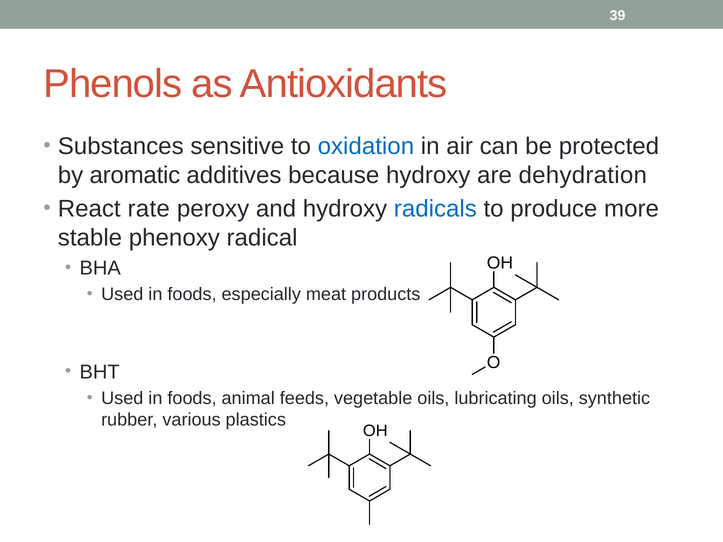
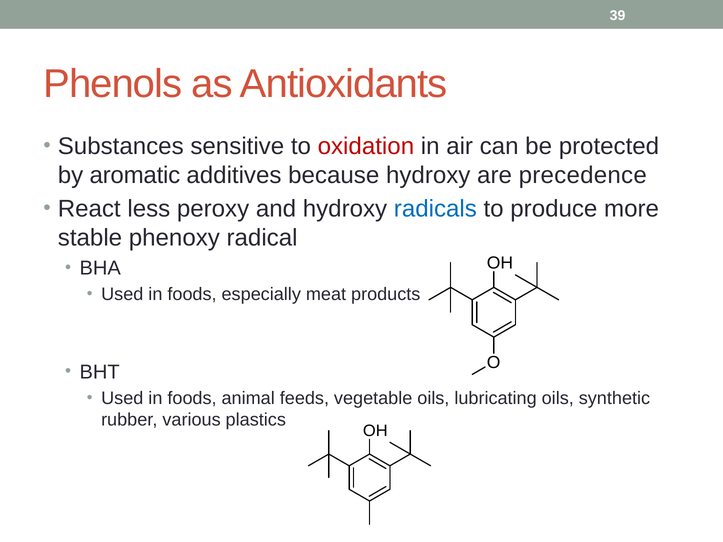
oxidation colour: blue -> red
dehydration: dehydration -> precedence
rate: rate -> less
